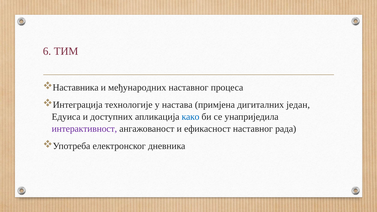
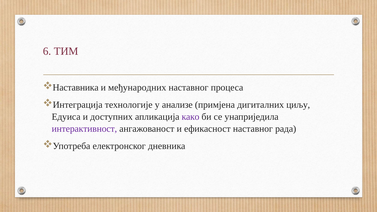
настава: настава -> анализе
један: један -> циљу
како colour: blue -> purple
